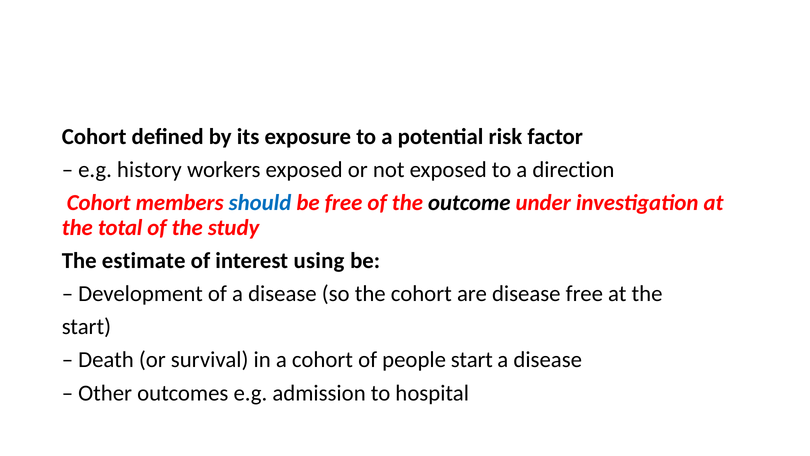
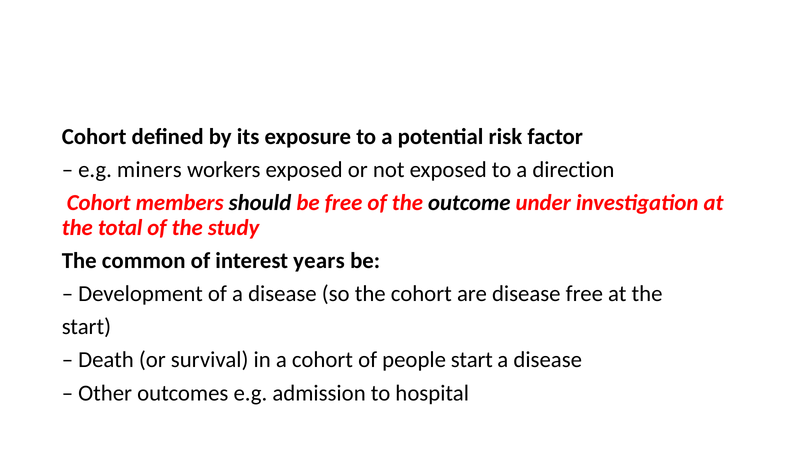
history: history -> miners
should colour: blue -> black
estimate: estimate -> common
using: using -> years
